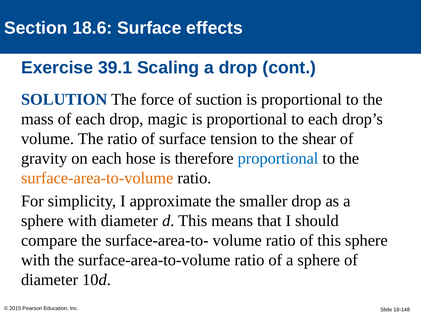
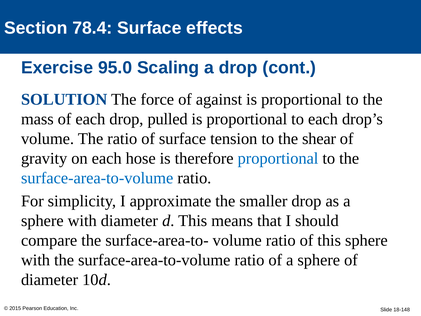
18.6: 18.6 -> 78.4
39.1: 39.1 -> 95.0
suction: suction -> against
magic: magic -> pulled
surface-area-to-volume at (97, 178) colour: orange -> blue
